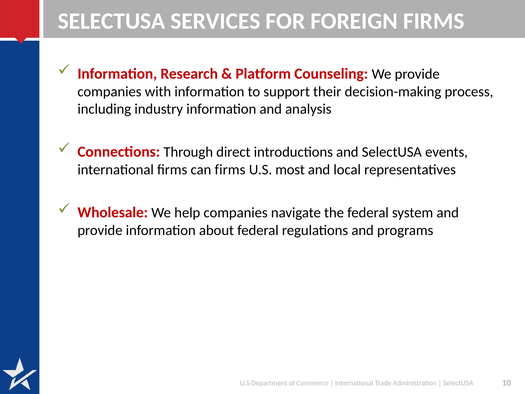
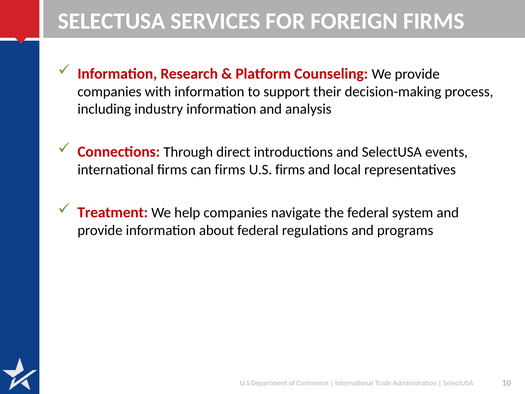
U.S most: most -> firms
Wholesale: Wholesale -> Treatment
